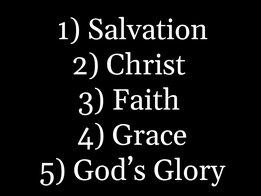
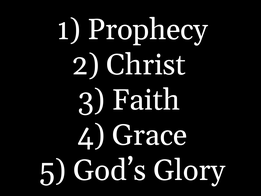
Salvation: Salvation -> Prophecy
